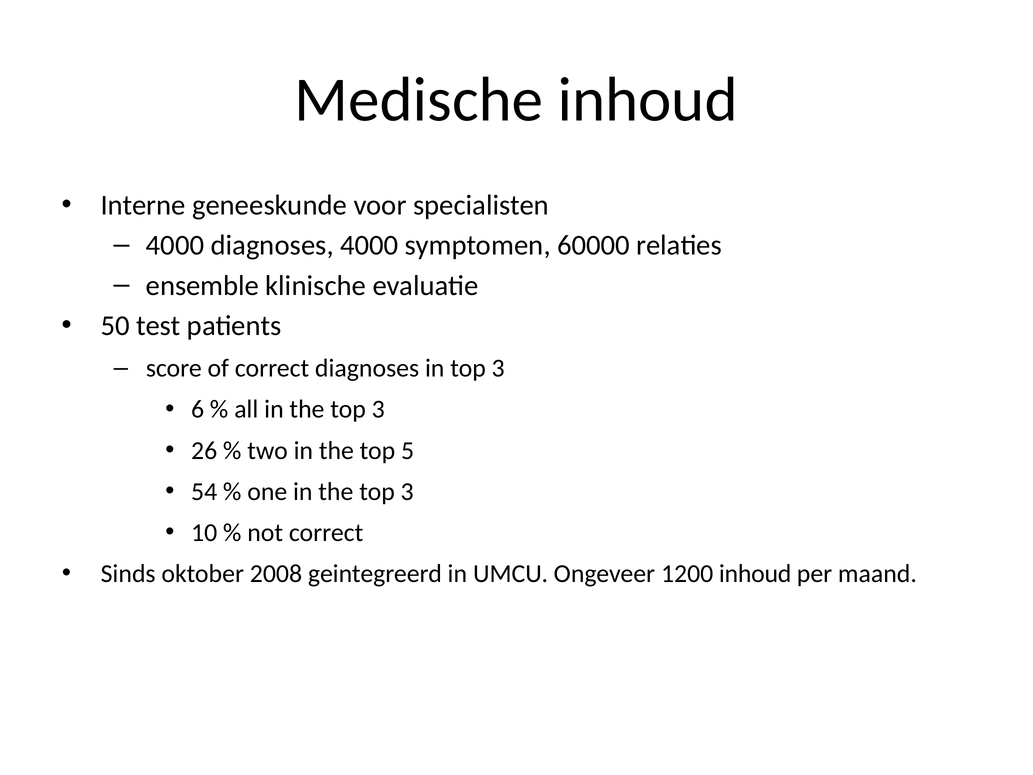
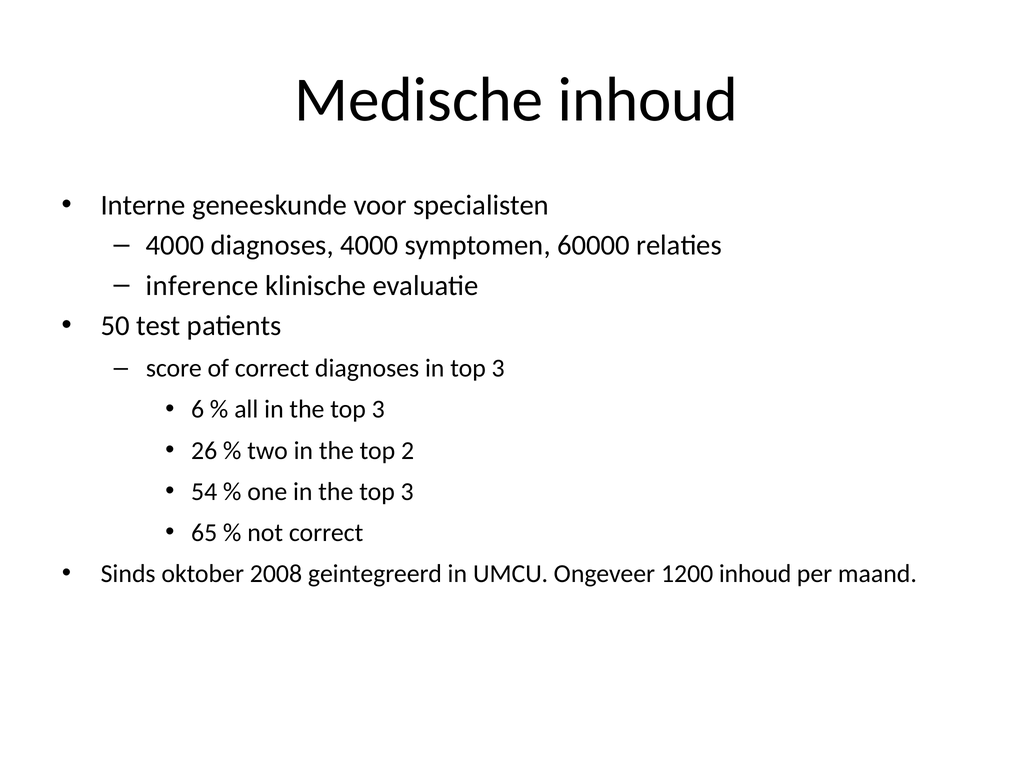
ensemble: ensemble -> inference
5: 5 -> 2
10: 10 -> 65
